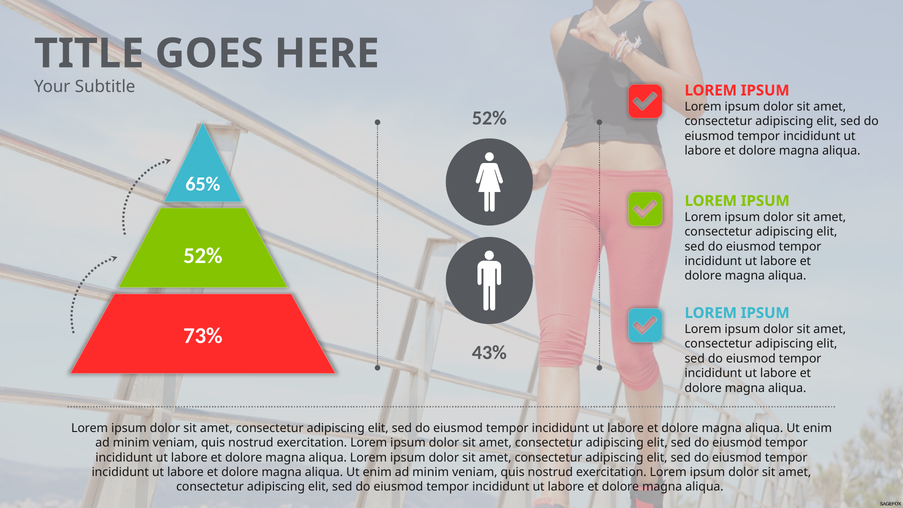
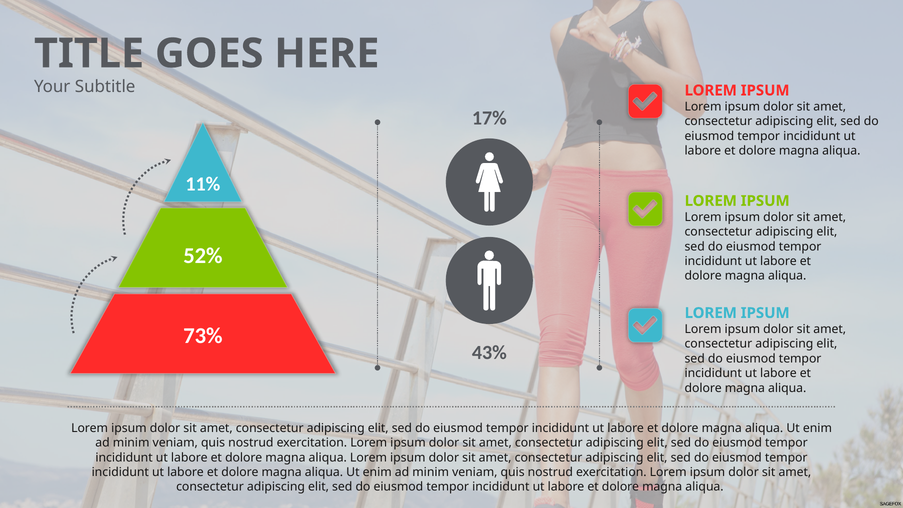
52% at (489, 118): 52% -> 17%
65%: 65% -> 11%
